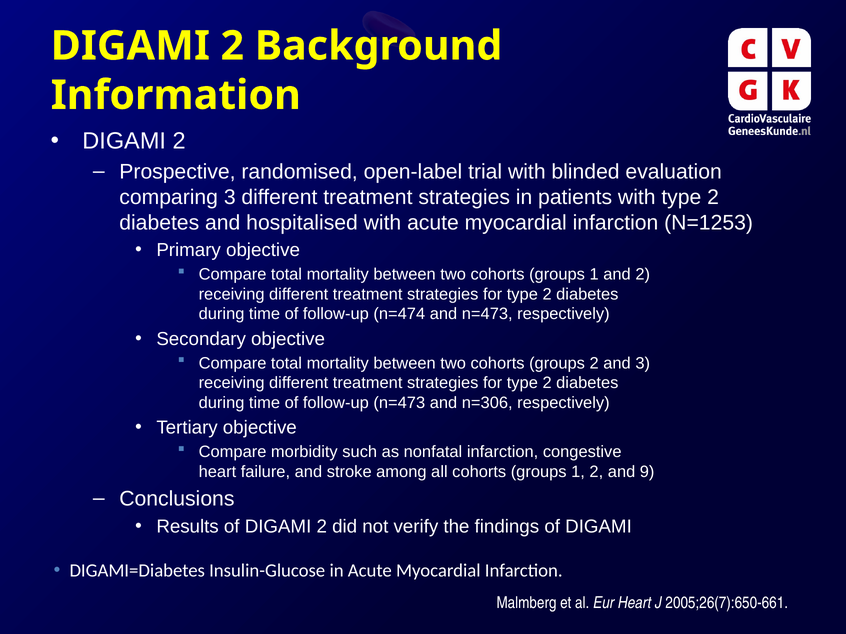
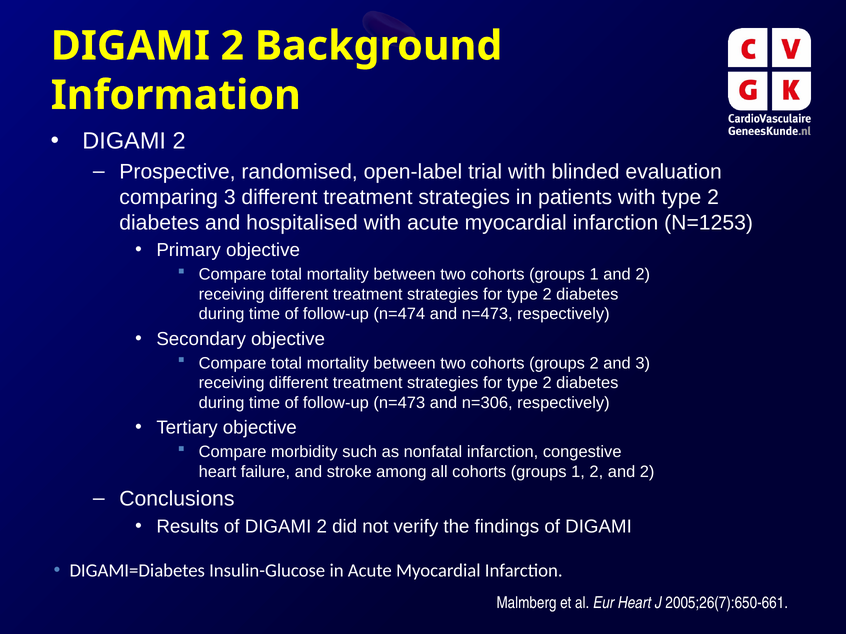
2 and 9: 9 -> 2
